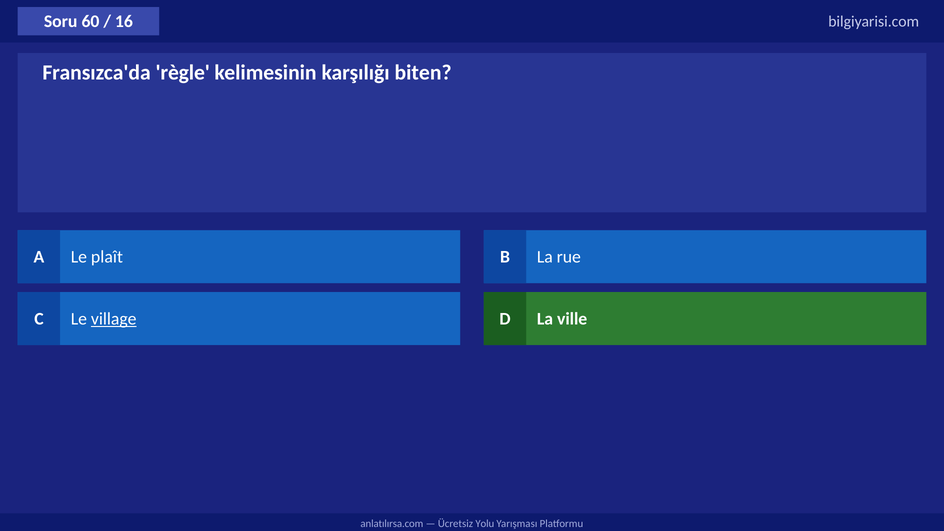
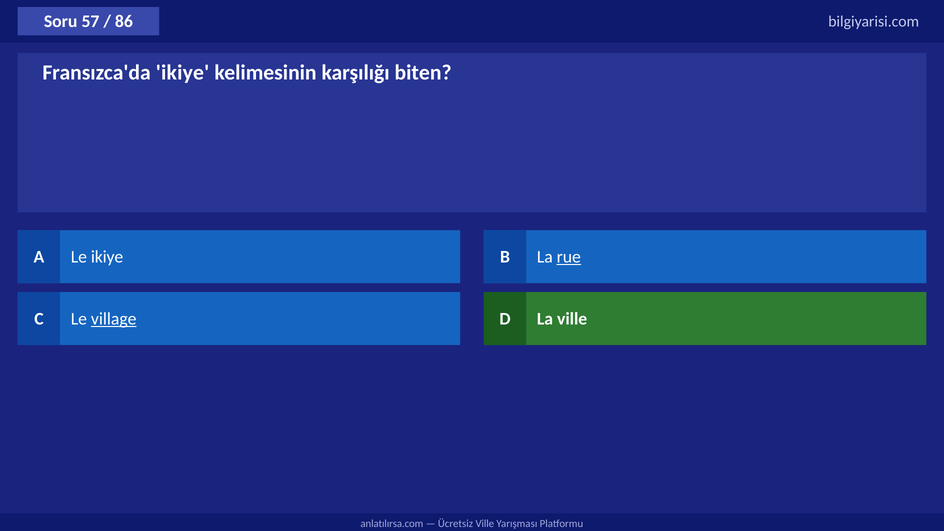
60: 60 -> 57
16: 16 -> 86
Fransızca'da règle: règle -> ikiye
Le plaît: plaît -> ikiye
rue underline: none -> present
Ücretsiz Yolu: Yolu -> Ville
